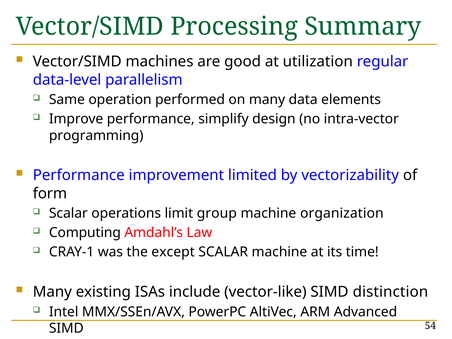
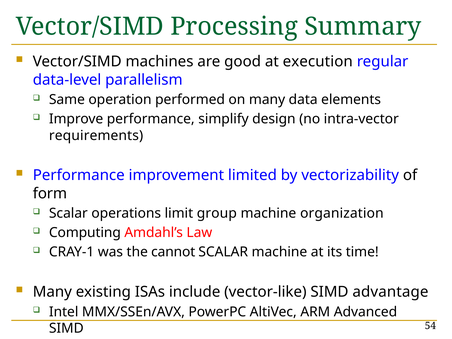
utilization: utilization -> execution
programming: programming -> requirements
except: except -> cannot
distinction: distinction -> advantage
